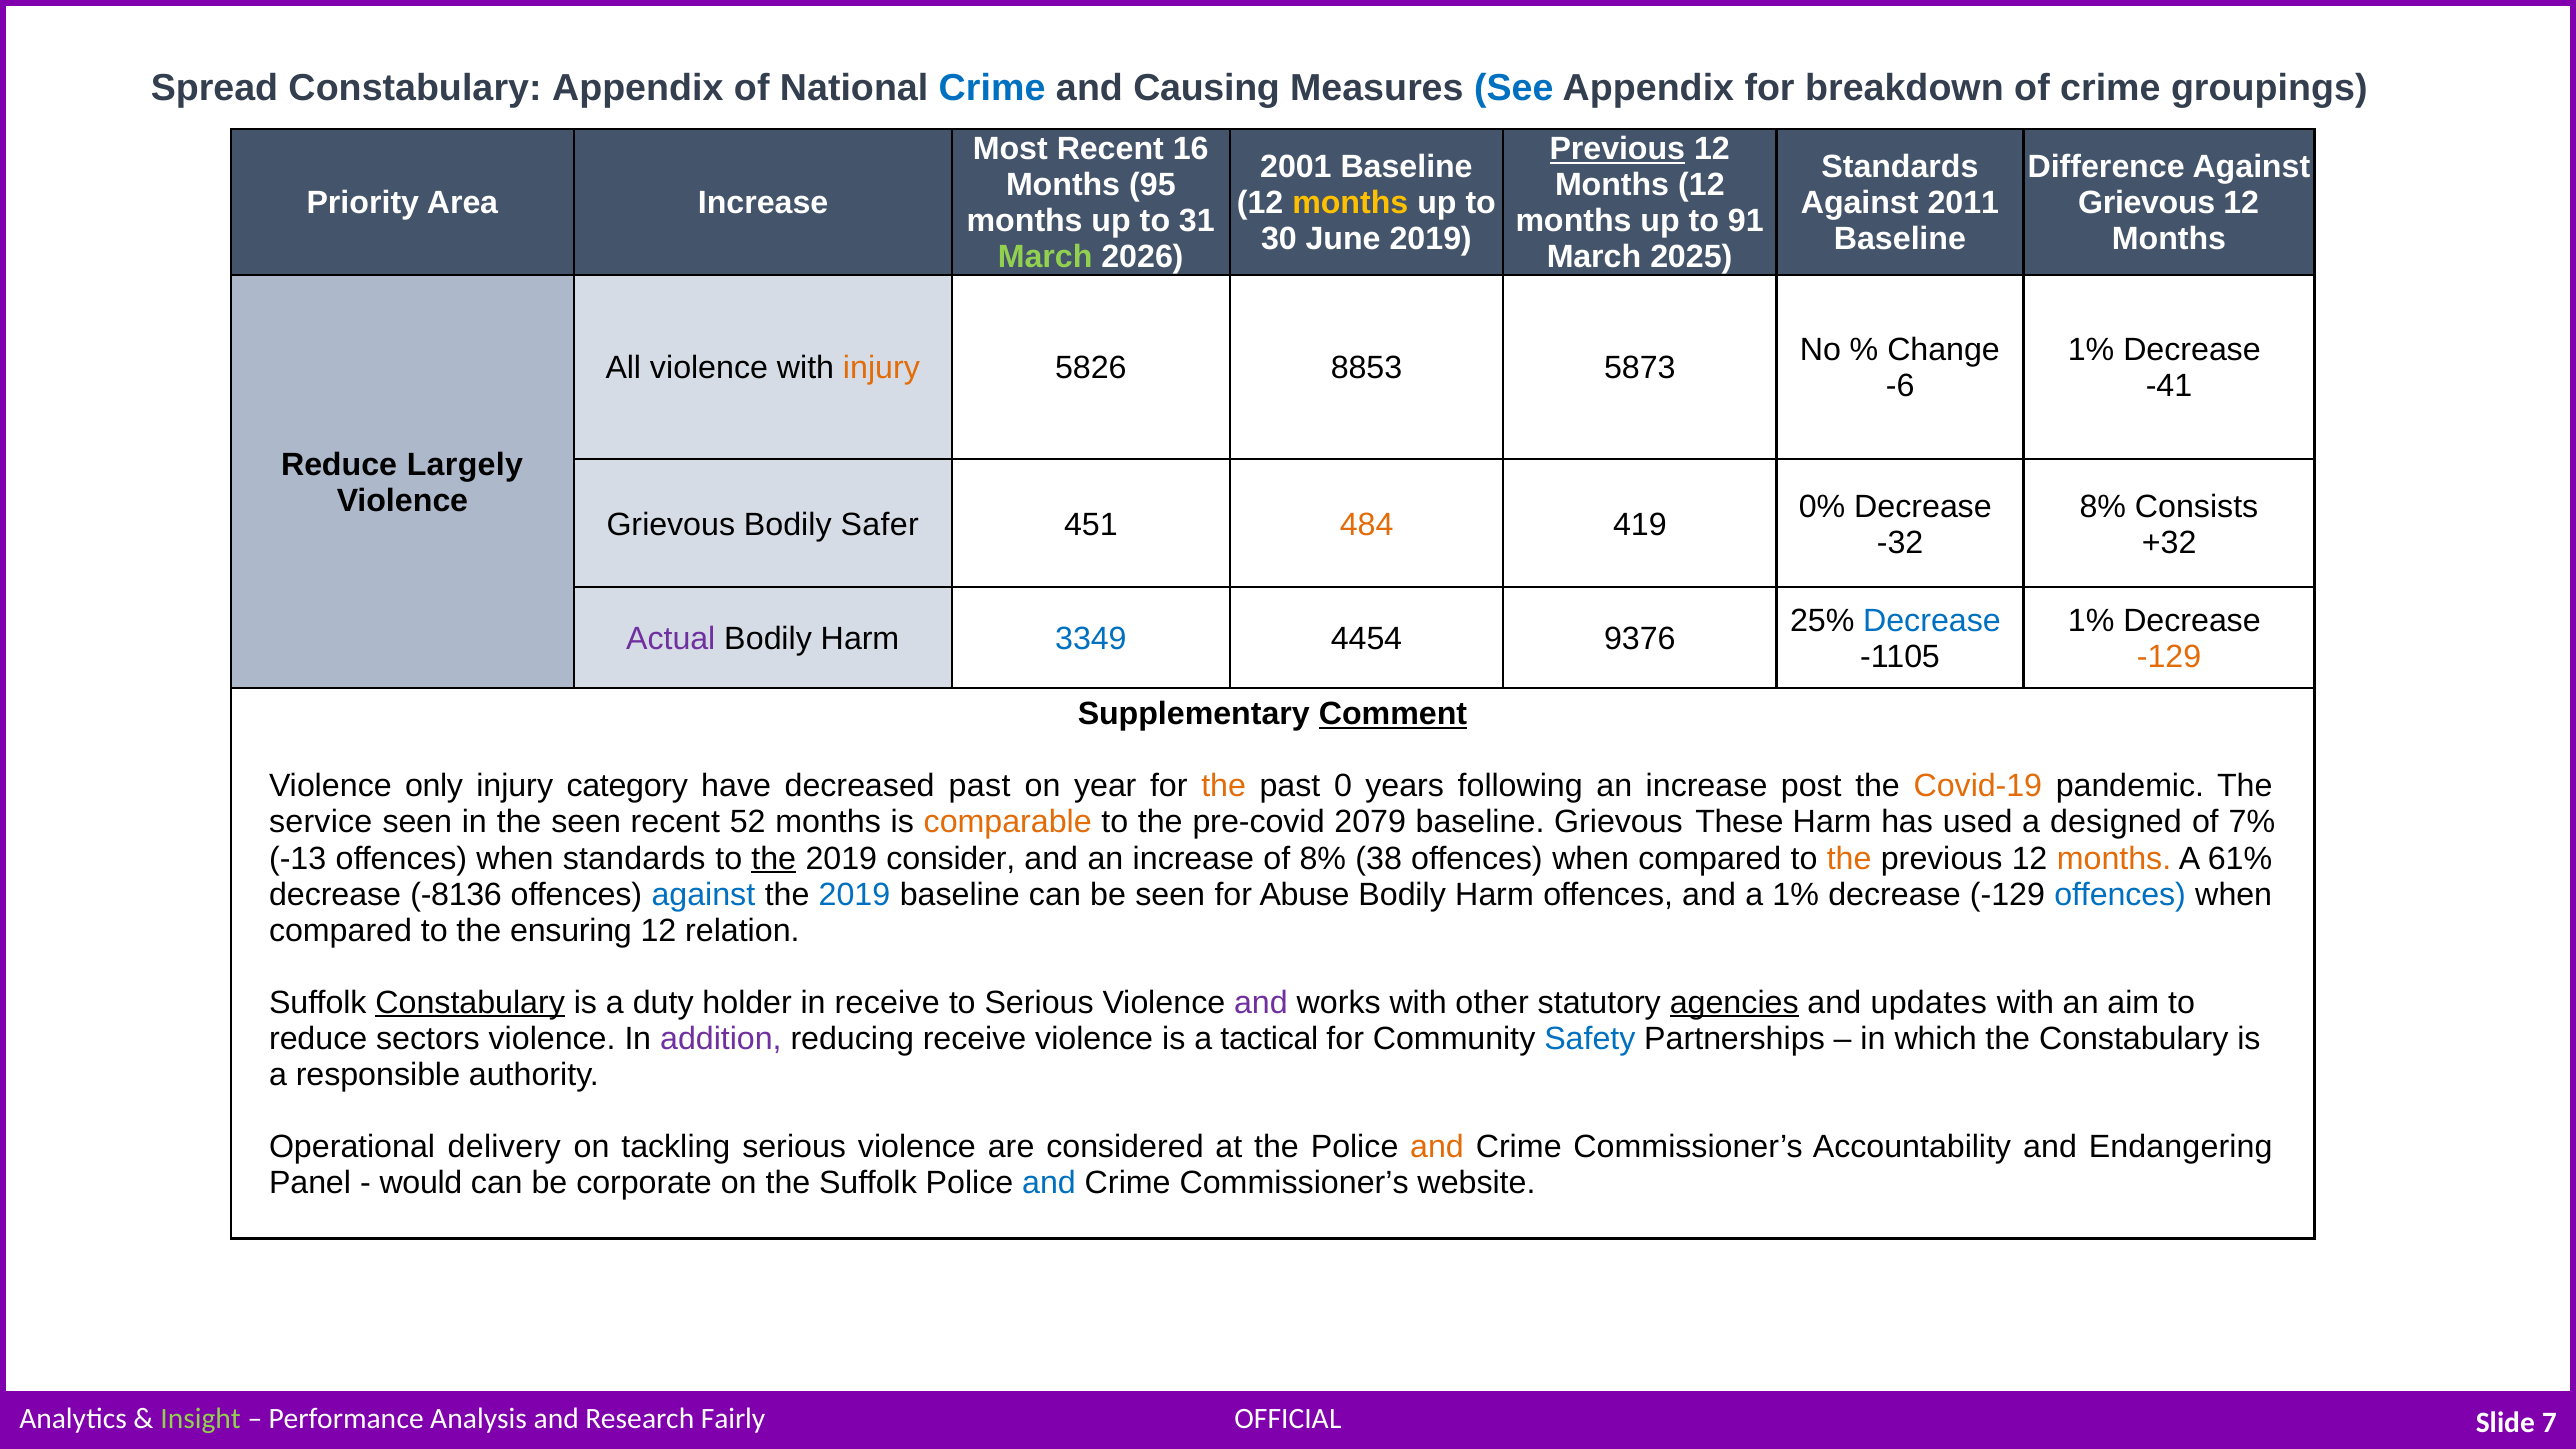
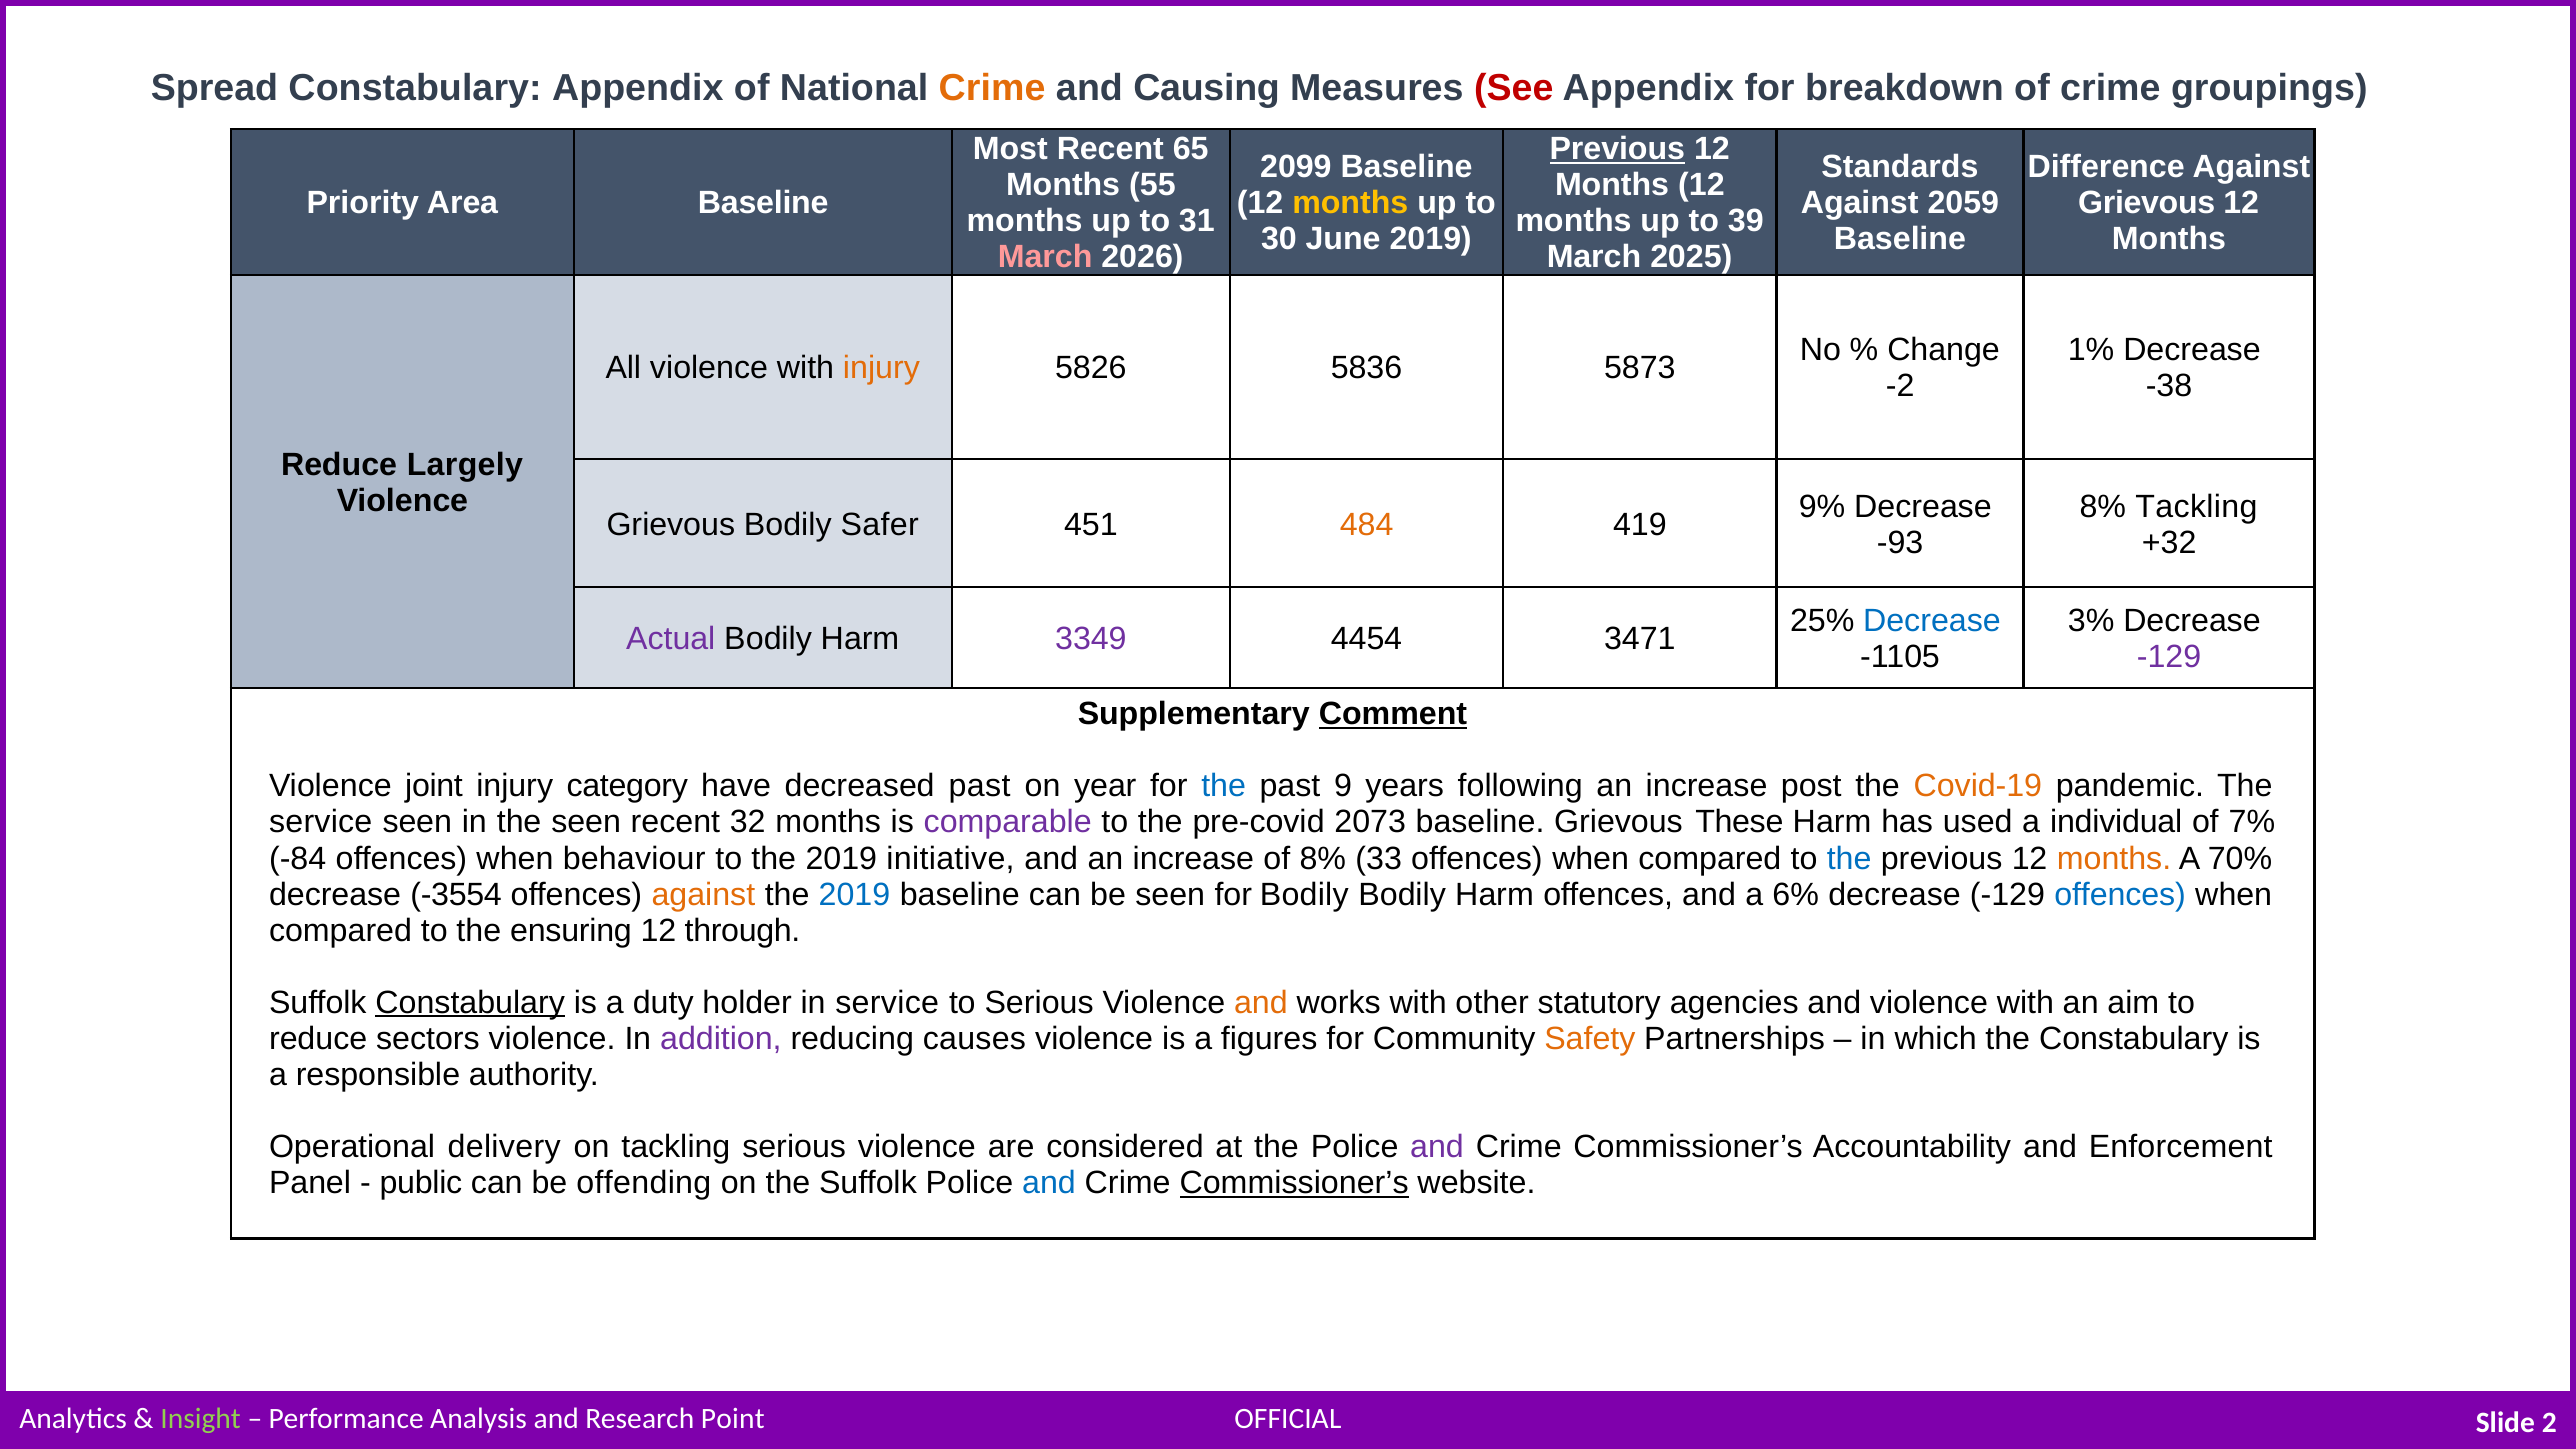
Crime at (992, 89) colour: blue -> orange
See colour: blue -> red
16: 16 -> 65
2001: 2001 -> 2099
95: 95 -> 55
Area Increase: Increase -> Baseline
2011: 2011 -> 2059
91: 91 -> 39
March at (1045, 257) colour: light green -> pink
8853: 8853 -> 5836
-6: -6 -> -2
-41: -41 -> -38
0%: 0% -> 9%
8% Consists: Consists -> Tackling
-32: -32 -> -93
1% at (2091, 621): 1% -> 3%
3349 colour: blue -> purple
9376: 9376 -> 3471
-129 at (2169, 657) colour: orange -> purple
only: only -> joint
the at (1224, 786) colour: orange -> blue
0: 0 -> 9
52: 52 -> 32
comparable colour: orange -> purple
2079: 2079 -> 2073
designed: designed -> individual
-13: -13 -> -84
when standards: standards -> behaviour
the at (774, 858) underline: present -> none
consider: consider -> initiative
38: 38 -> 33
the at (1849, 858) colour: orange -> blue
61%: 61% -> 70%
-8136: -8136 -> -3554
against at (703, 894) colour: blue -> orange
for Abuse: Abuse -> Bodily
a 1%: 1% -> 6%
relation: relation -> through
in receive: receive -> service
and at (1261, 1003) colour: purple -> orange
agencies underline: present -> none
and updates: updates -> violence
reducing receive: receive -> causes
tactical: tactical -> figures
Safety colour: blue -> orange
and at (1437, 1147) colour: orange -> purple
Endangering: Endangering -> Enforcement
would: would -> public
corporate: corporate -> offending
Commissioner’s at (1294, 1183) underline: none -> present
Fairly: Fairly -> Point
7: 7 -> 2
